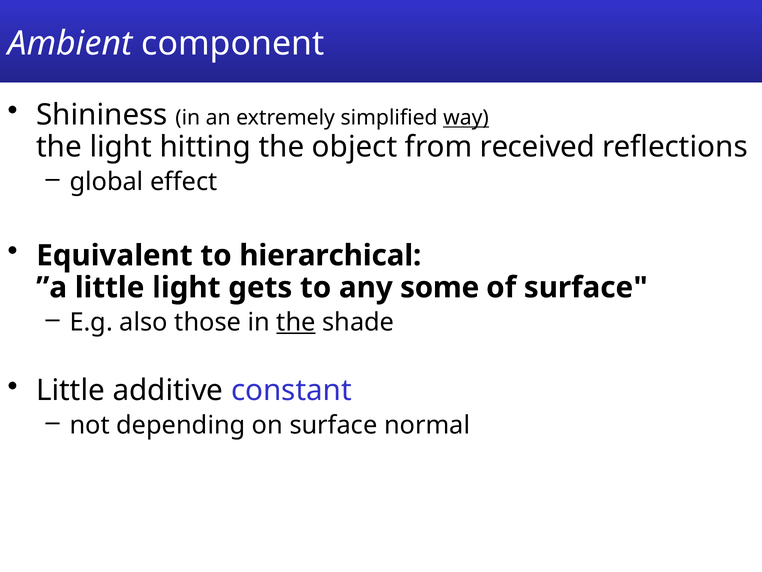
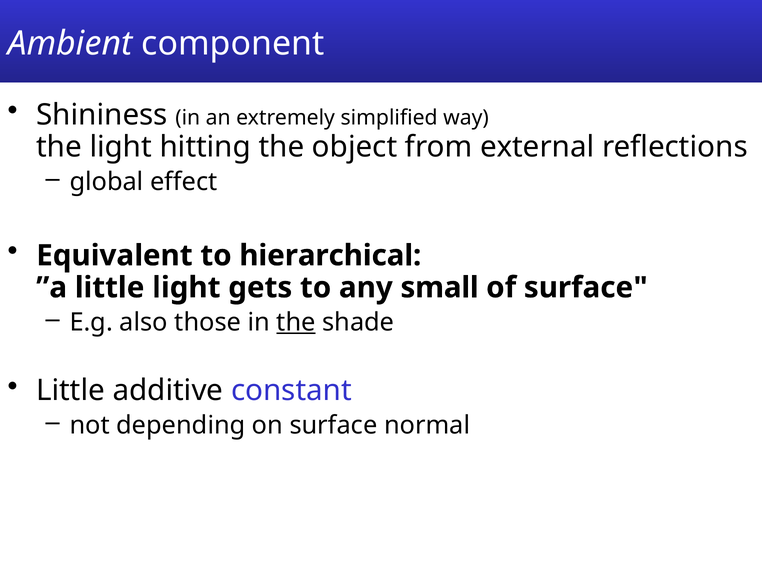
way underline: present -> none
received: received -> external
some: some -> small
